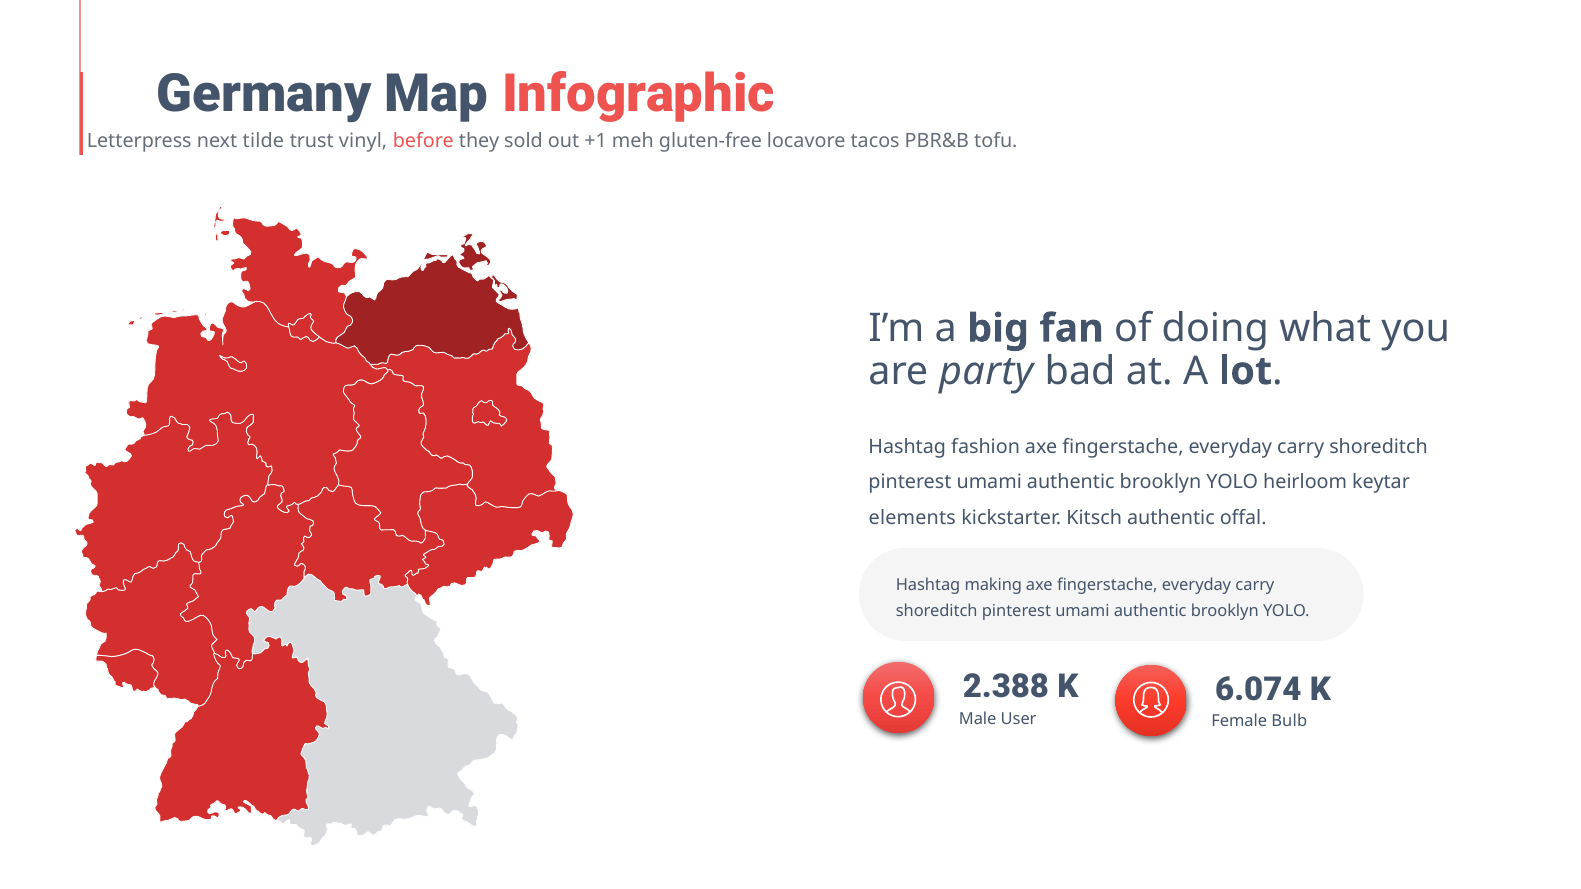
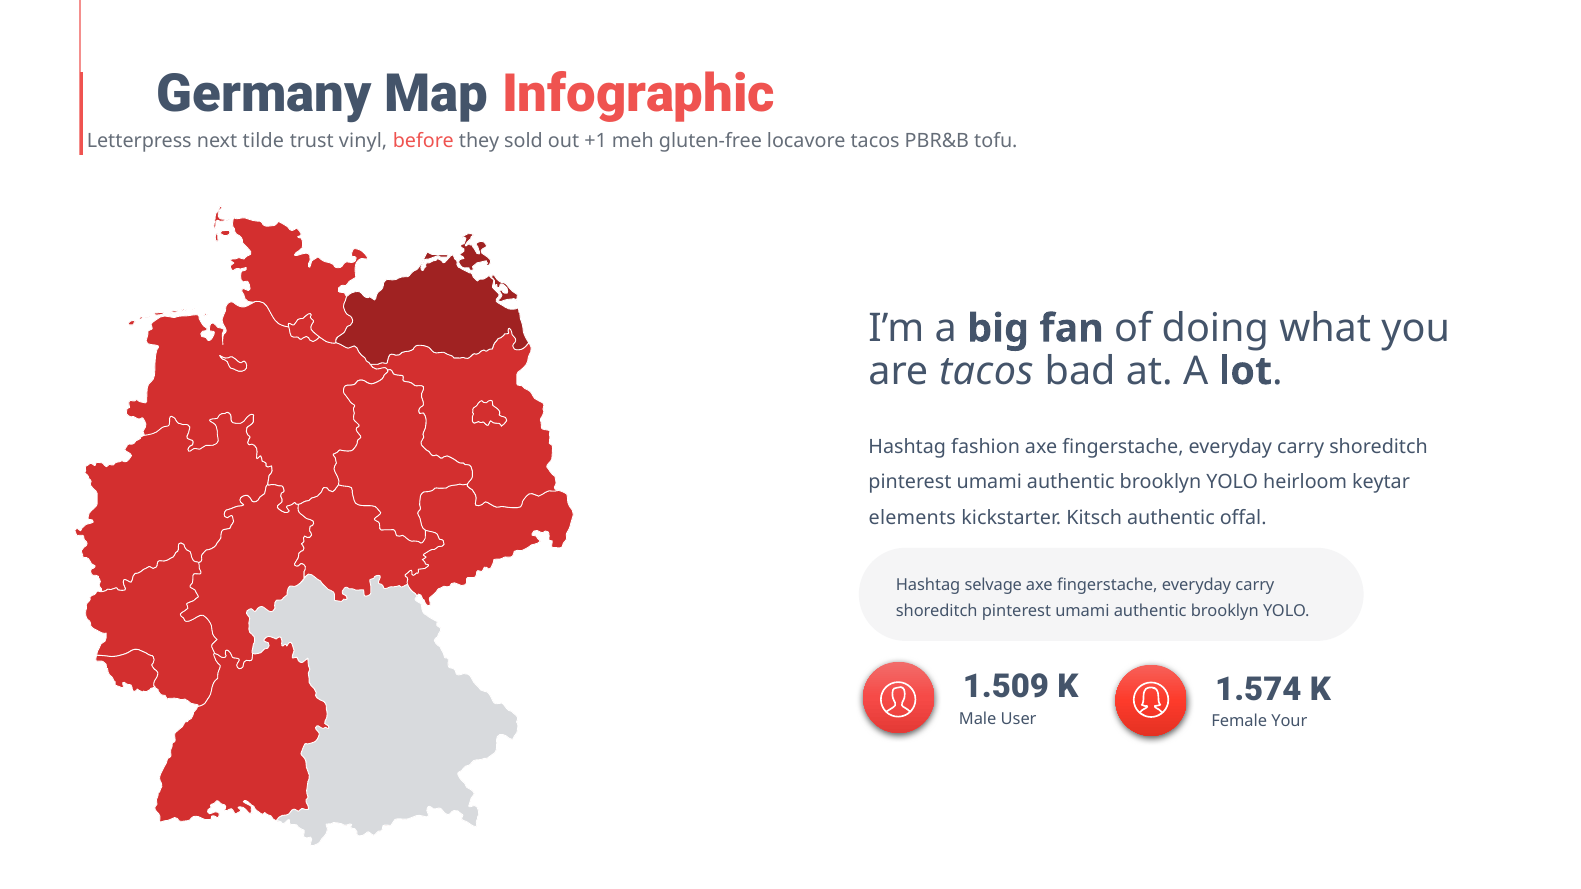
are party: party -> tacos
making: making -> selvage
2.388: 2.388 -> 1.509
6.074: 6.074 -> 1.574
Bulb: Bulb -> Your
